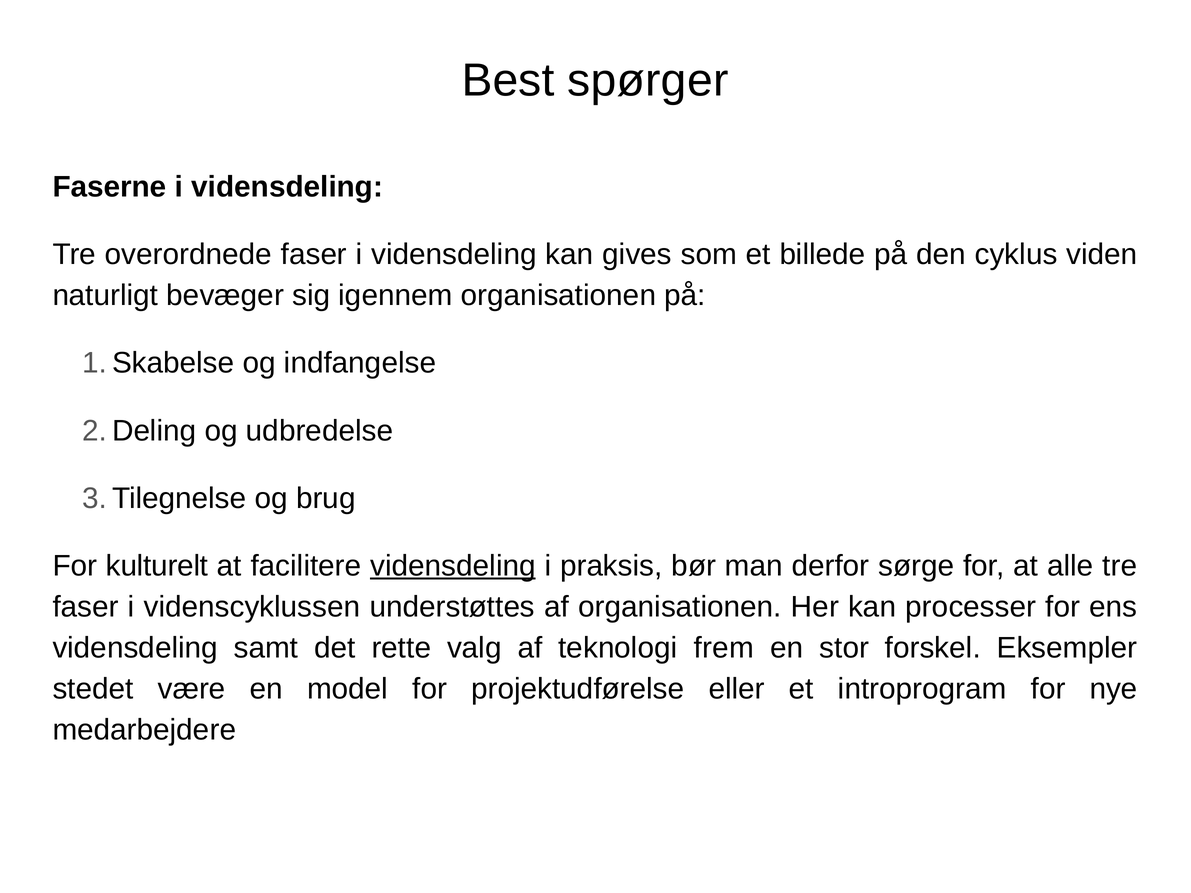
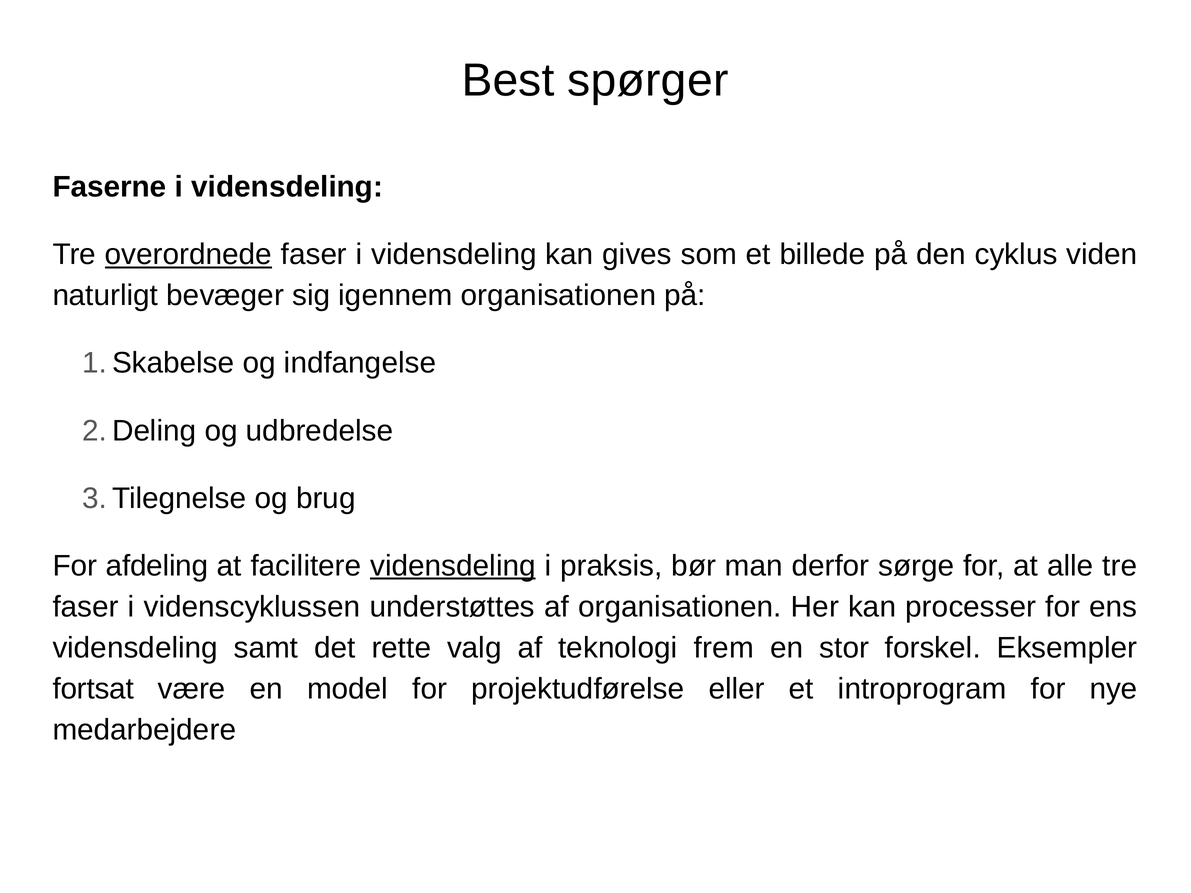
overordnede underline: none -> present
kulturelt: kulturelt -> afdeling
stedet: stedet -> fortsat
